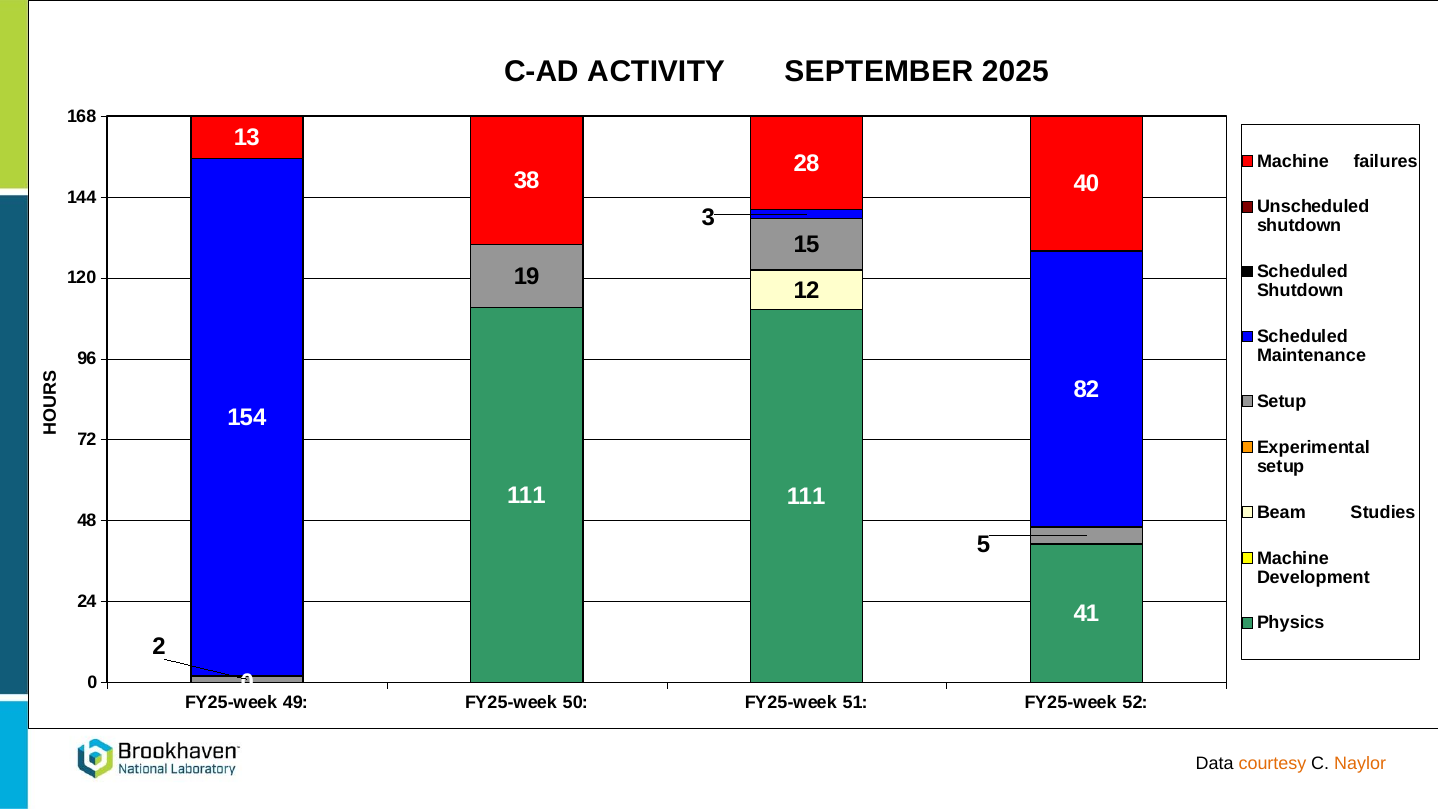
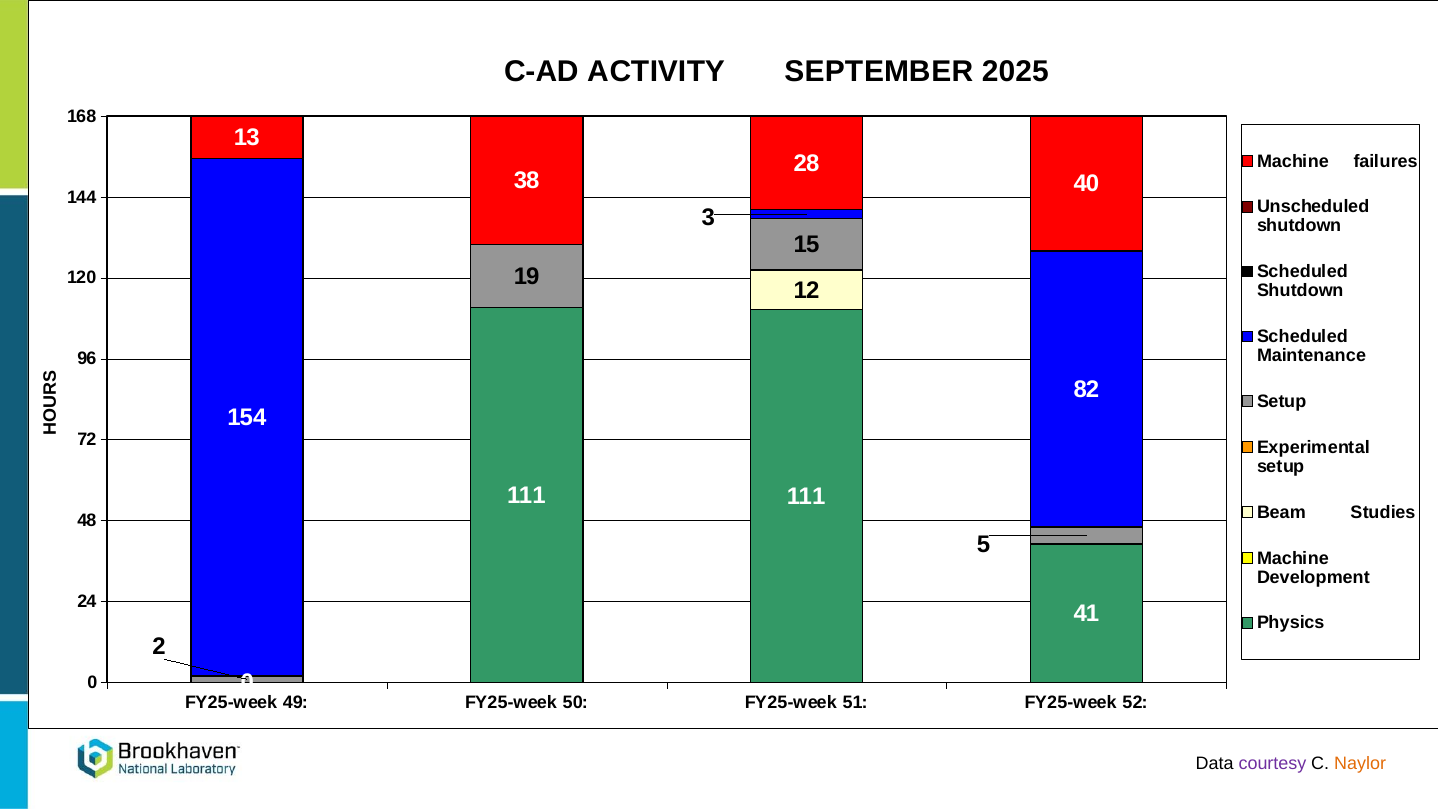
courtesy colour: orange -> purple
